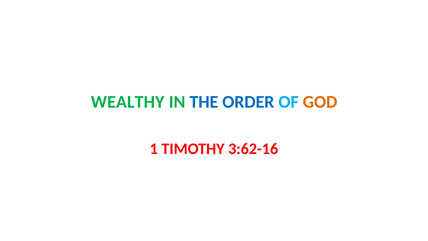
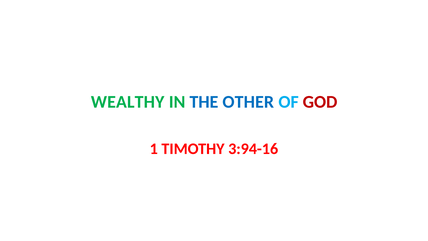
ORDER: ORDER -> OTHER
GOD colour: orange -> red
3:62-16: 3:62-16 -> 3:94-16
